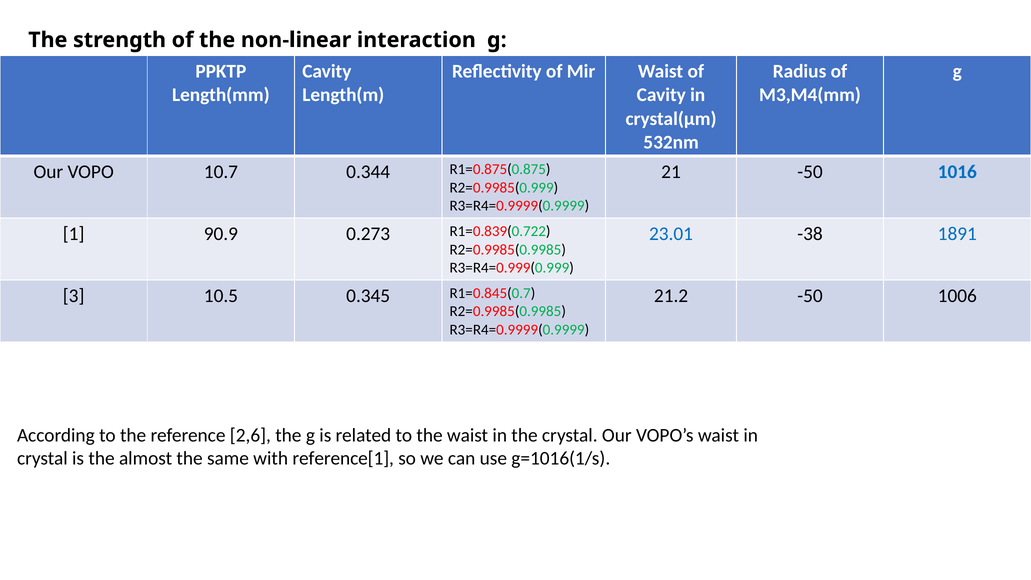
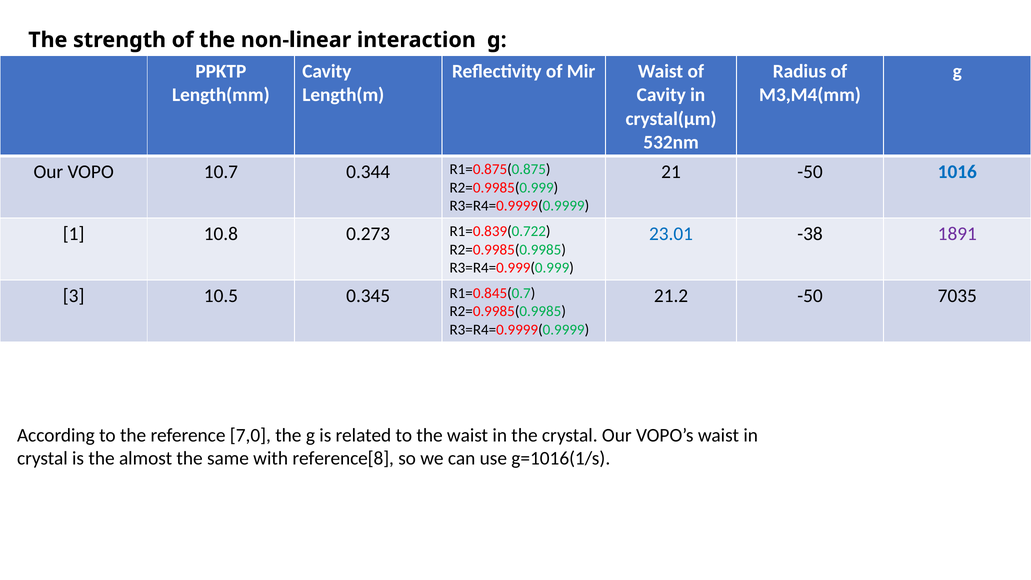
90.9: 90.9 -> 10.8
1891 colour: blue -> purple
1006: 1006 -> 7035
2,6: 2,6 -> 7,0
reference[1: reference[1 -> reference[8
